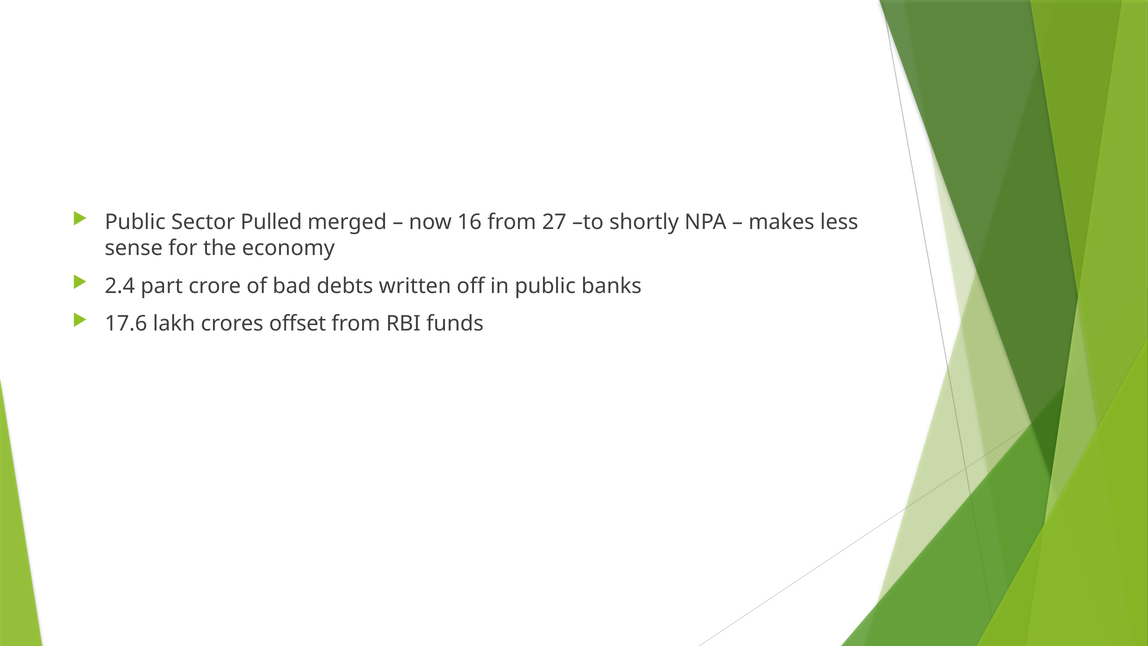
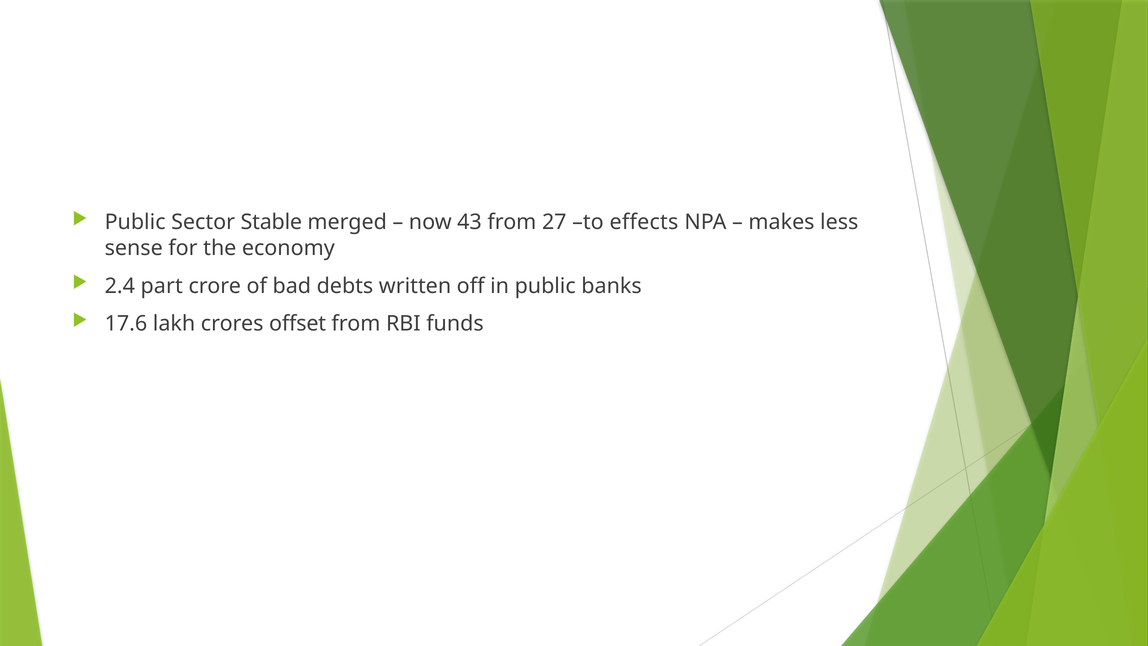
Pulled: Pulled -> Stable
16: 16 -> 43
shortly: shortly -> effects
